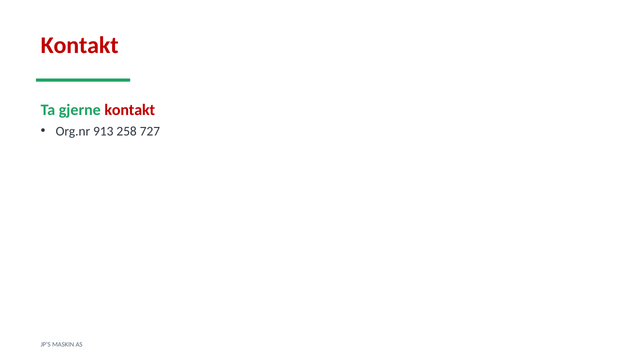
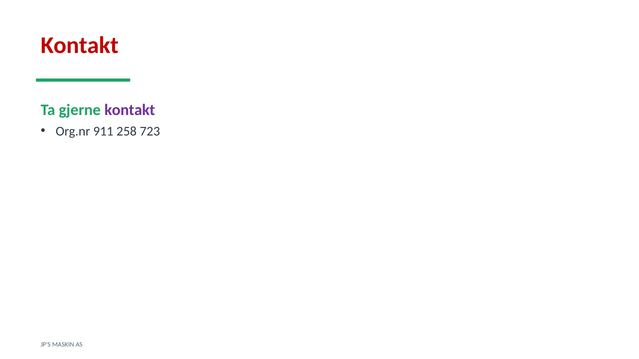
kontakt at (130, 110) colour: red -> purple
913: 913 -> 911
727: 727 -> 723
